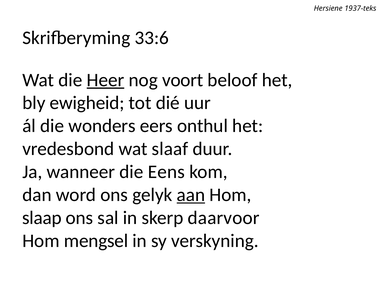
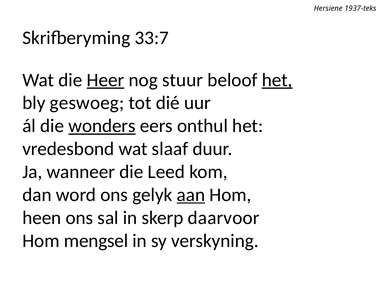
33:6: 33:6 -> 33:7
voort: voort -> stuur
het at (277, 80) underline: none -> present
ewigheid: ewigheid -> geswoeg
wonders underline: none -> present
Eens: Eens -> Leed
slaap: slaap -> heen
